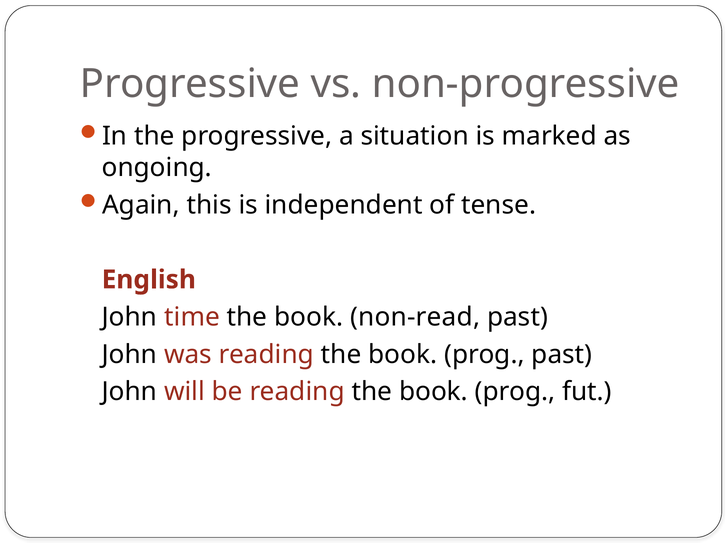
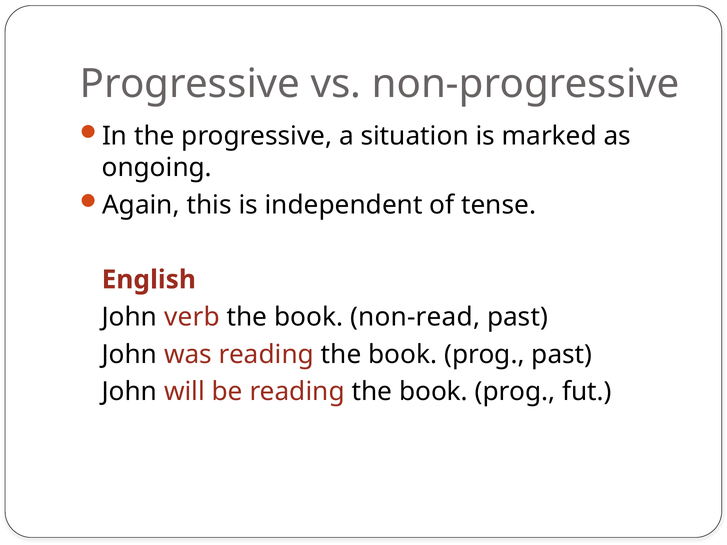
time: time -> verb
